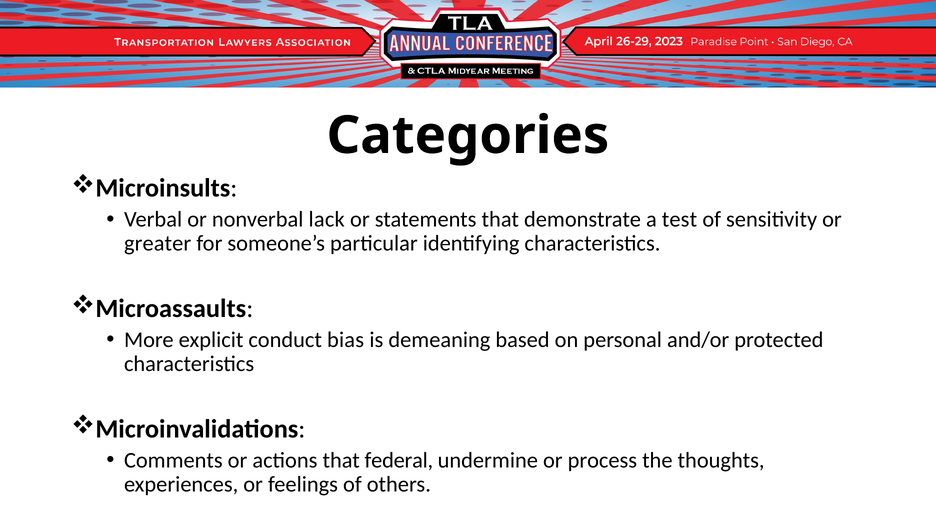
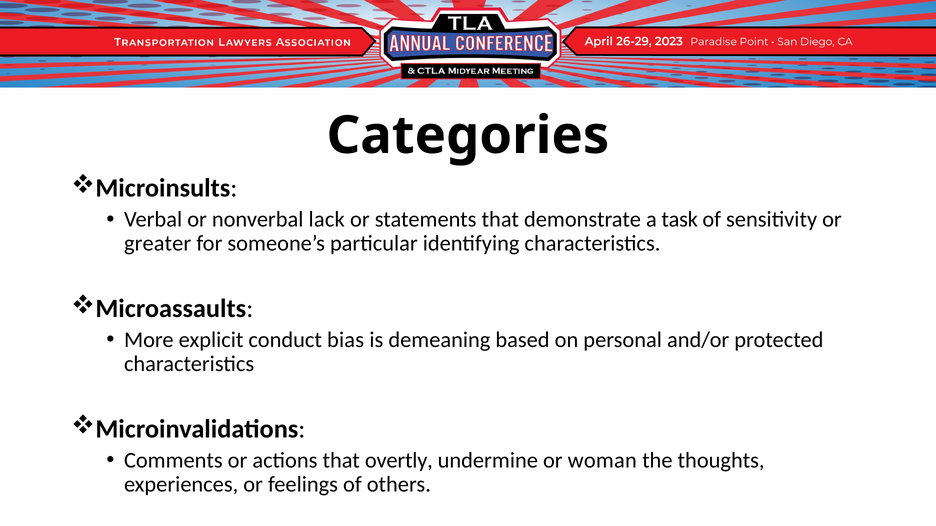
test: test -> task
federal: federal -> overtly
process: process -> woman
